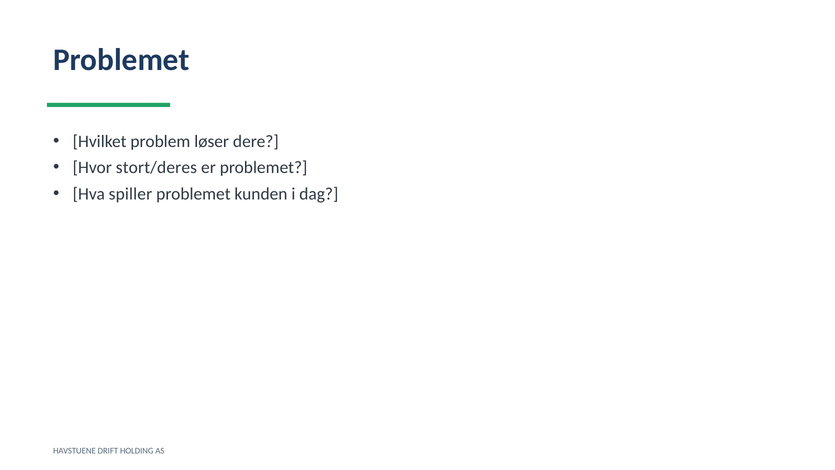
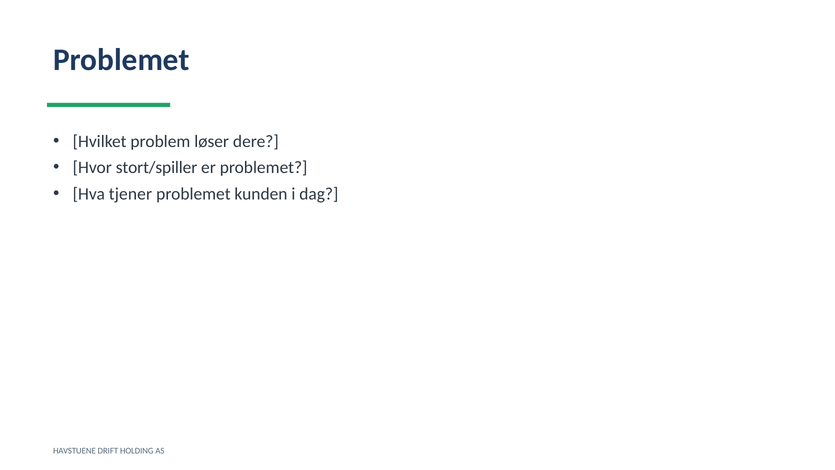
stort/deres: stort/deres -> stort/spiller
spiller: spiller -> tjener
